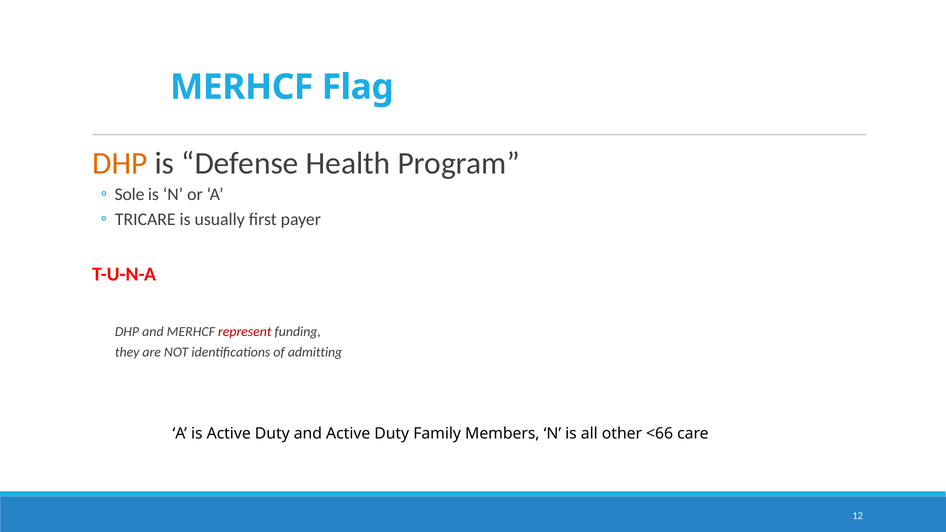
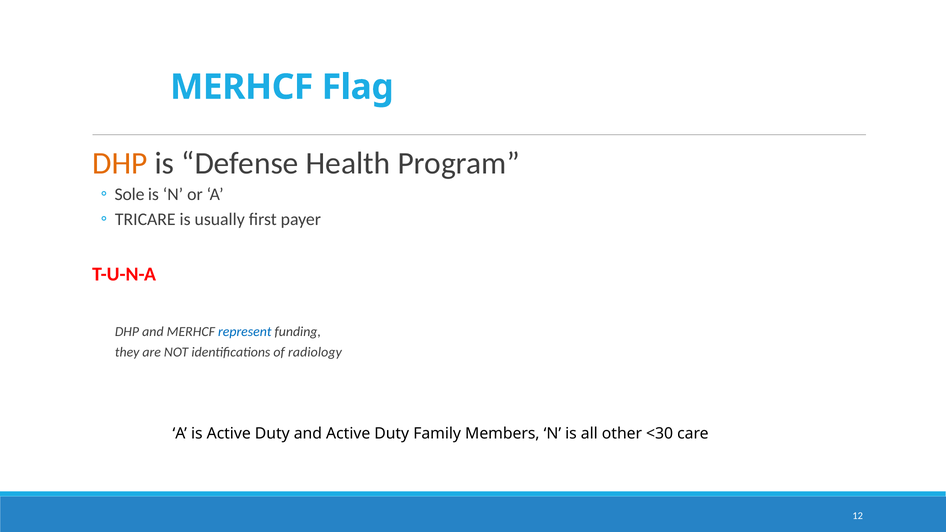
represent colour: red -> blue
admitting: admitting -> radiology
<66: <66 -> <30
